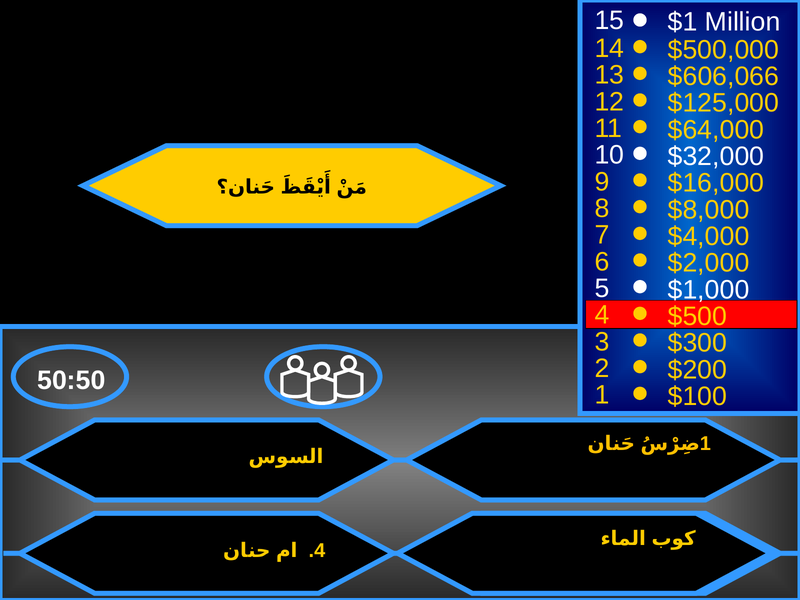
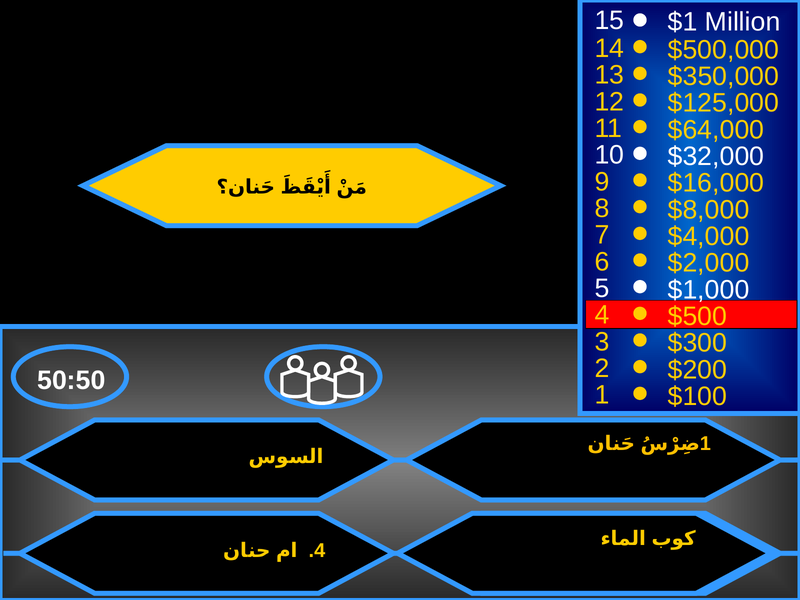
$606,066: $606,066 -> $350,000
